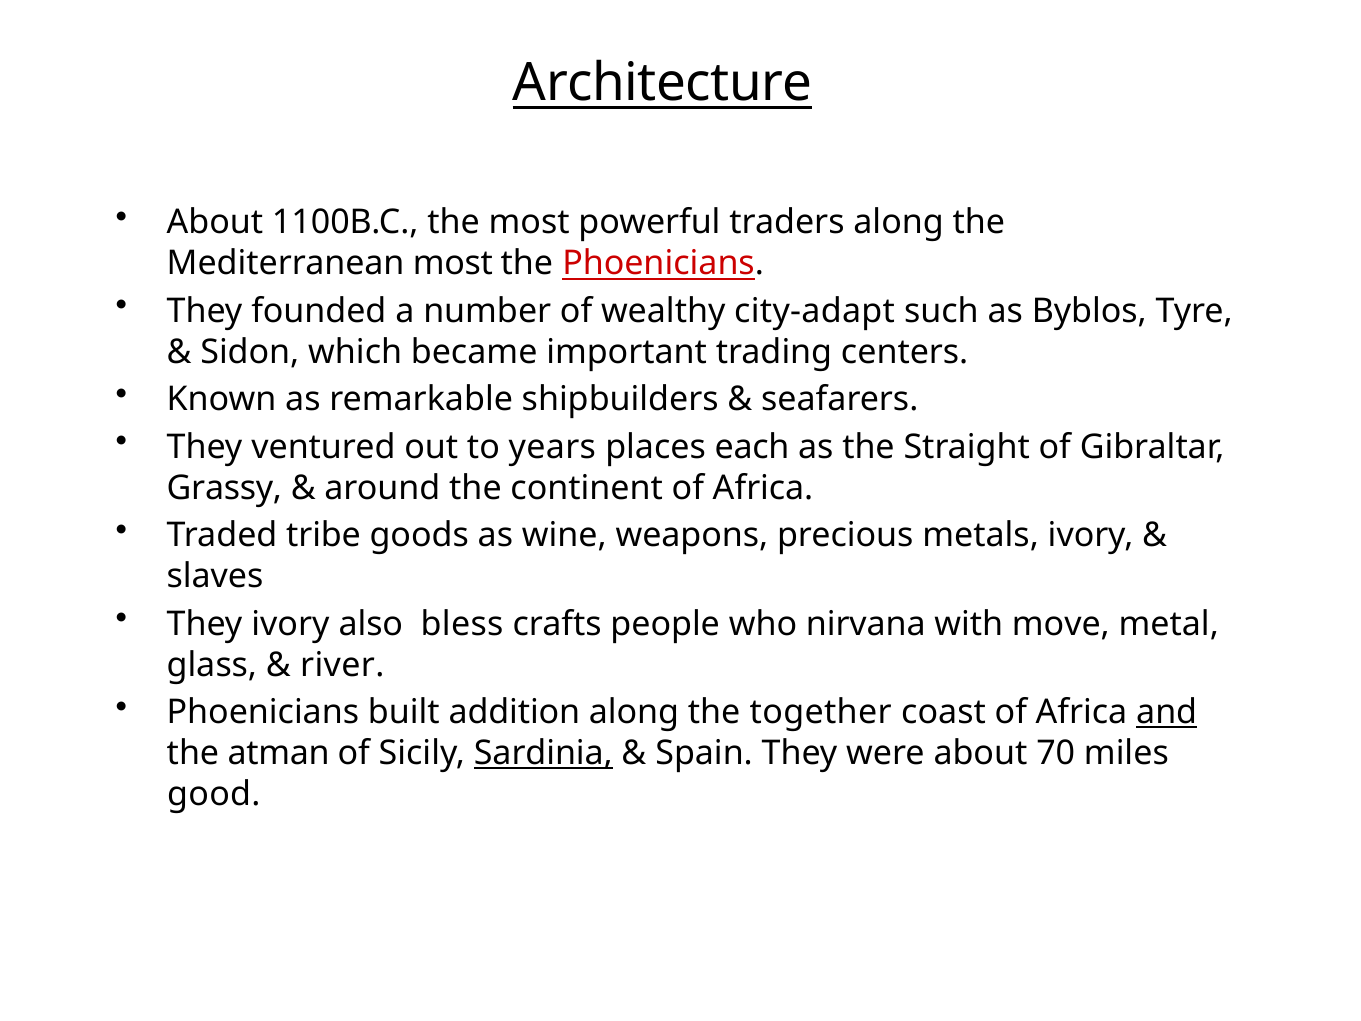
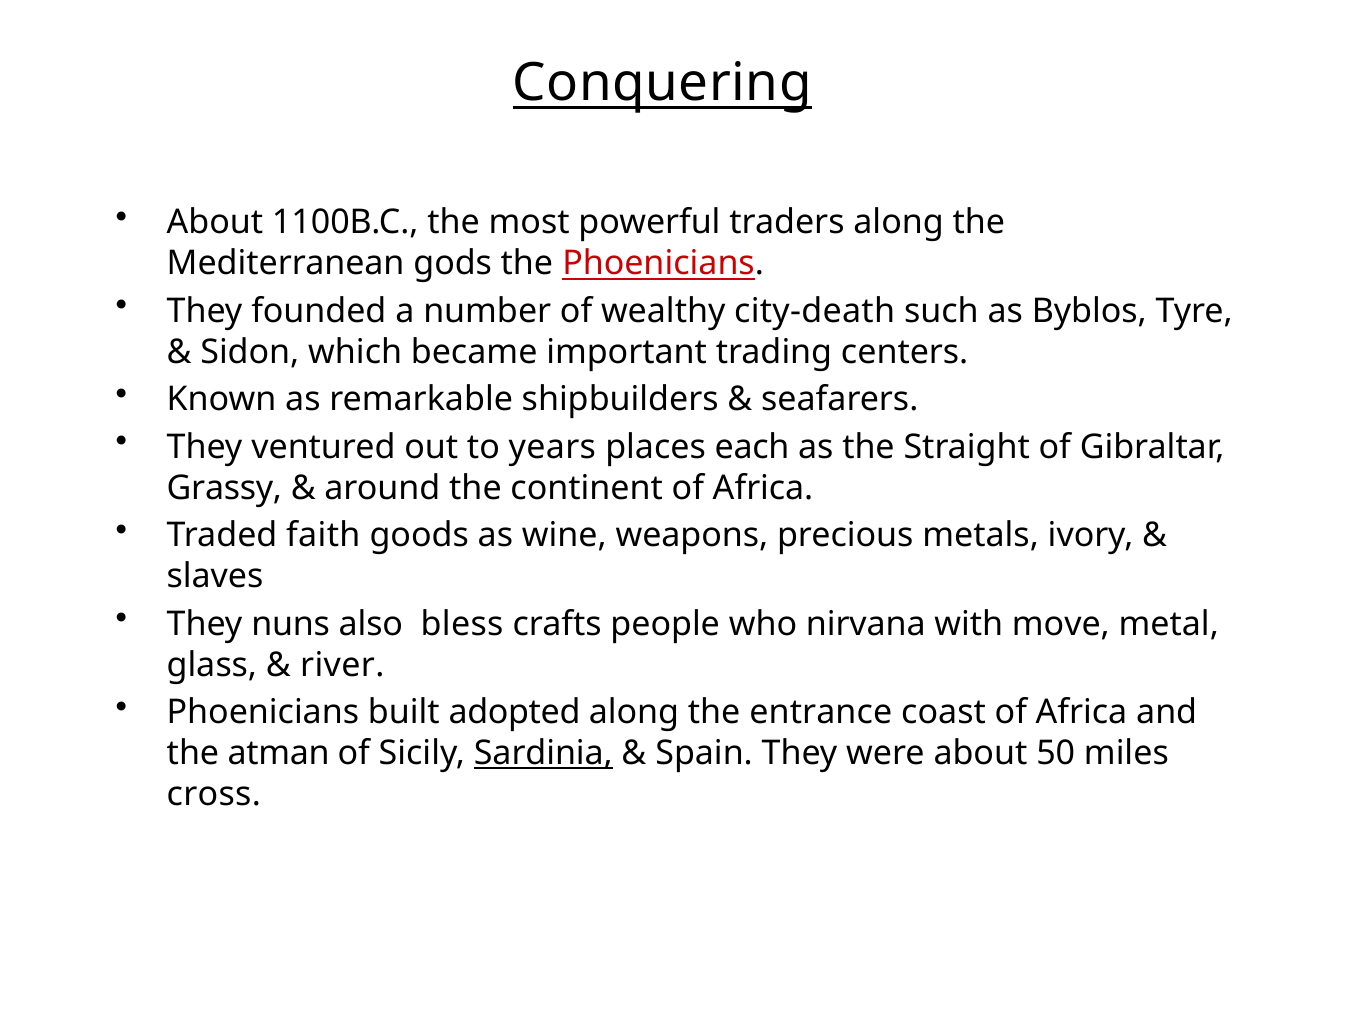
Architecture: Architecture -> Conquering
Mediterranean most: most -> gods
city-adapt: city-adapt -> city-death
tribe: tribe -> faith
They ivory: ivory -> nuns
addition: addition -> adopted
together: together -> entrance
and underline: present -> none
70: 70 -> 50
good: good -> cross
